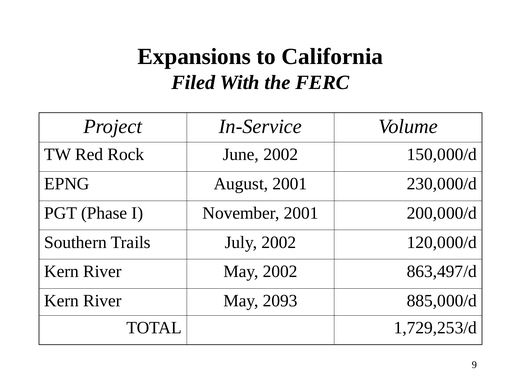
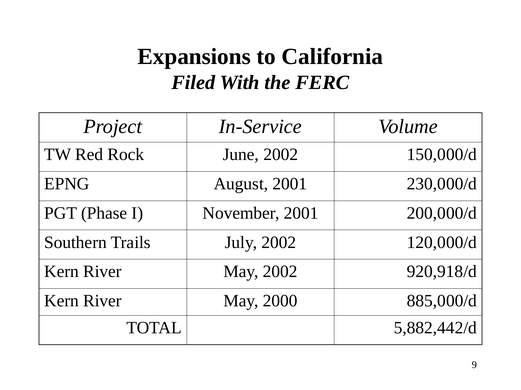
863,497/d: 863,497/d -> 920,918/d
2093: 2093 -> 2000
1,729,253/d: 1,729,253/d -> 5,882,442/d
